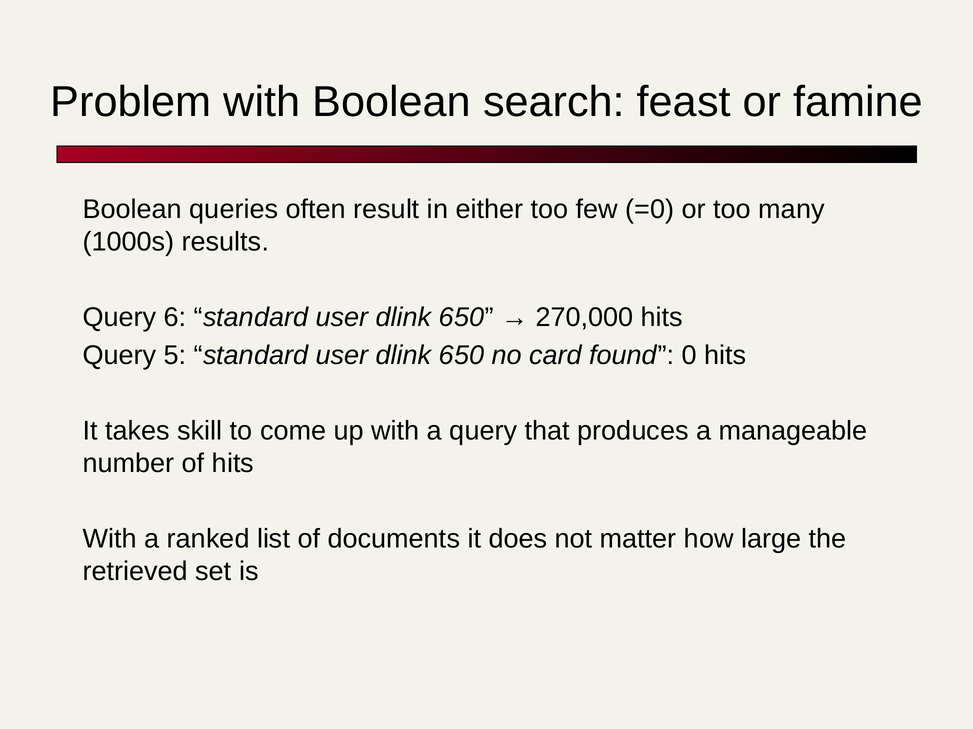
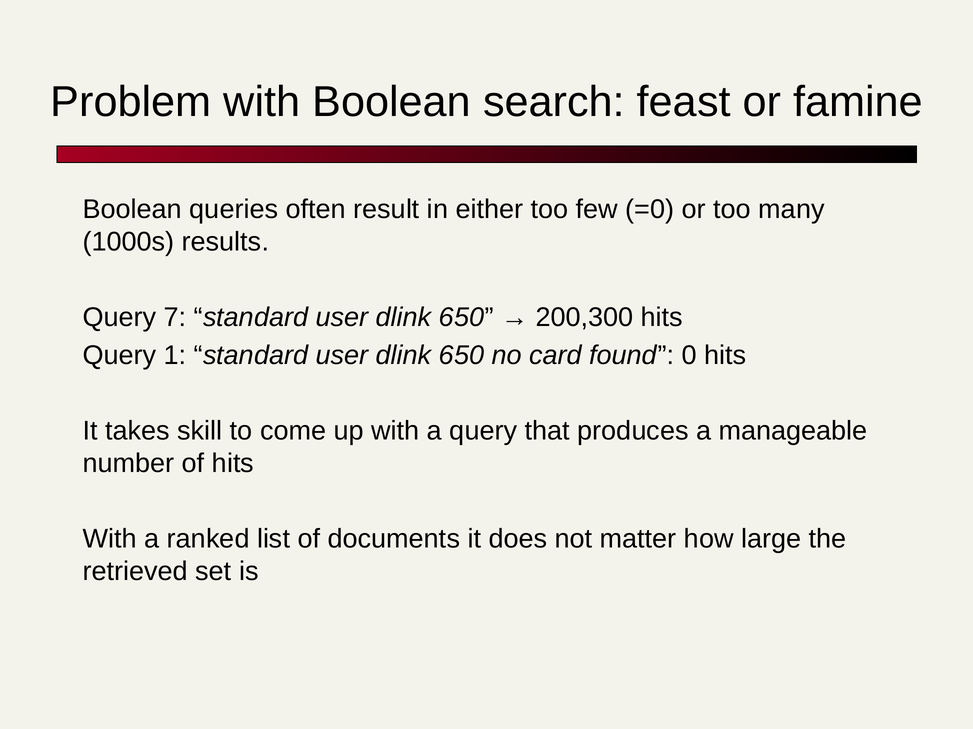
6: 6 -> 7
270,000: 270,000 -> 200,300
5: 5 -> 1
